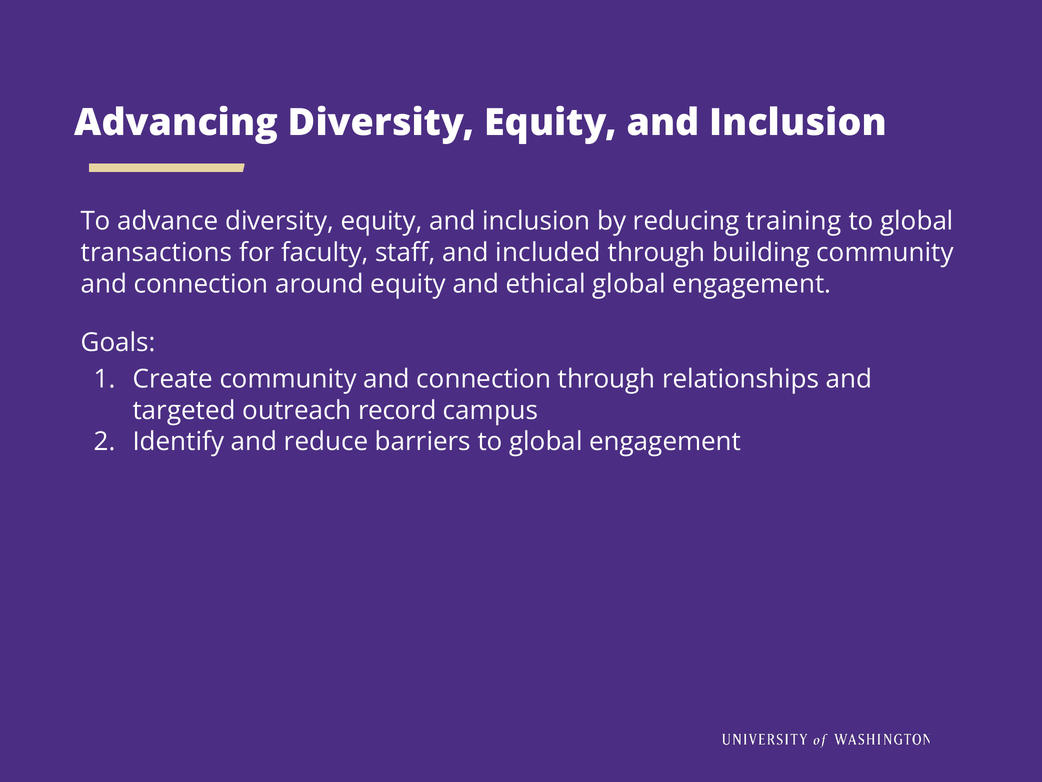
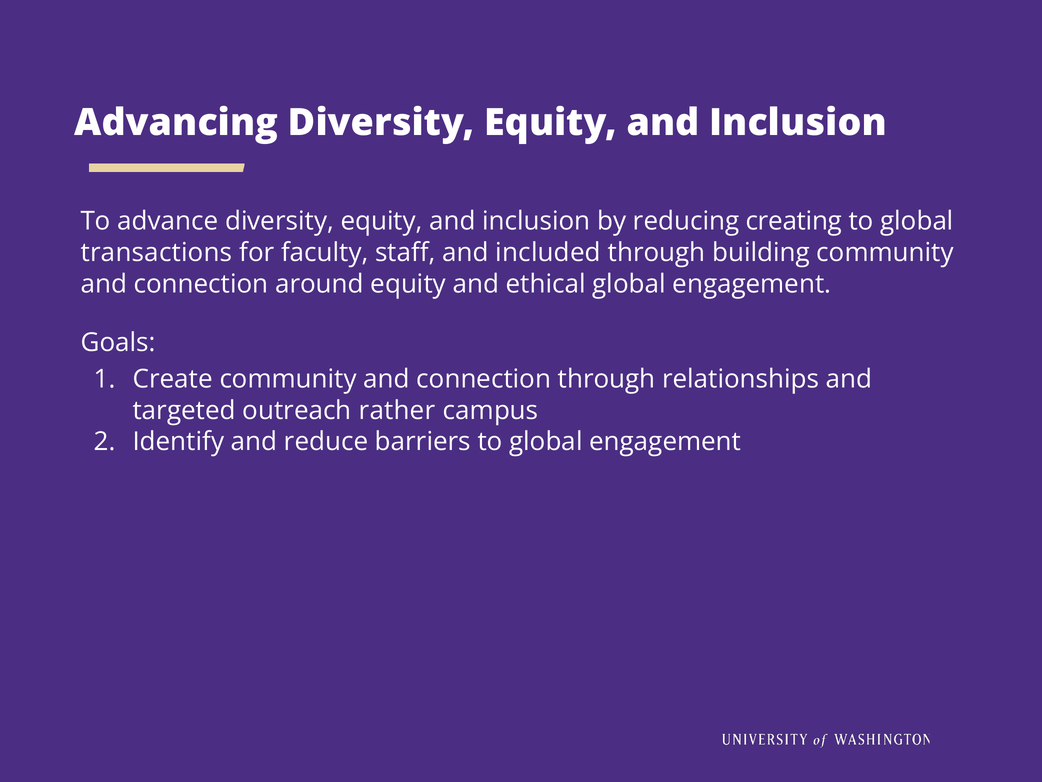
training: training -> creating
record: record -> rather
